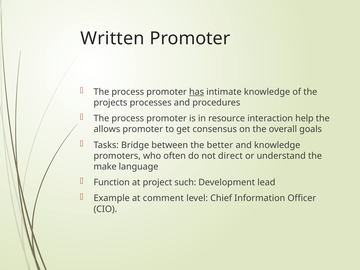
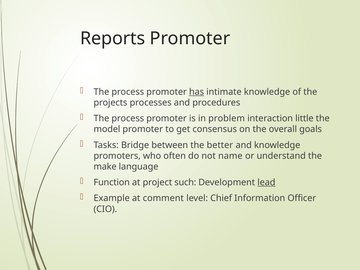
Written: Written -> Reports
resource: resource -> problem
help: help -> little
allows: allows -> model
direct: direct -> name
lead underline: none -> present
